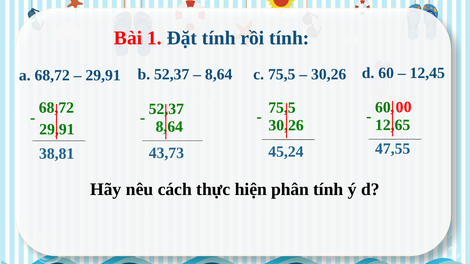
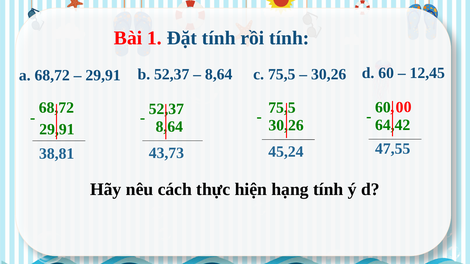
12,65: 12,65 -> 64,42
phân: phân -> hạng
